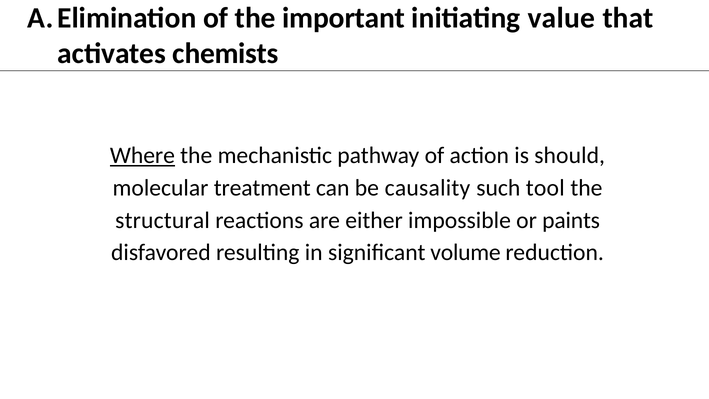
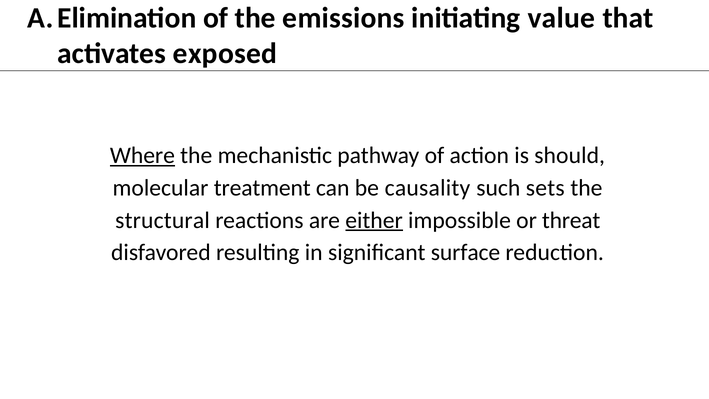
important: important -> emissions
chemists: chemists -> exposed
tool: tool -> sets
either underline: none -> present
paints: paints -> threat
volume: volume -> surface
